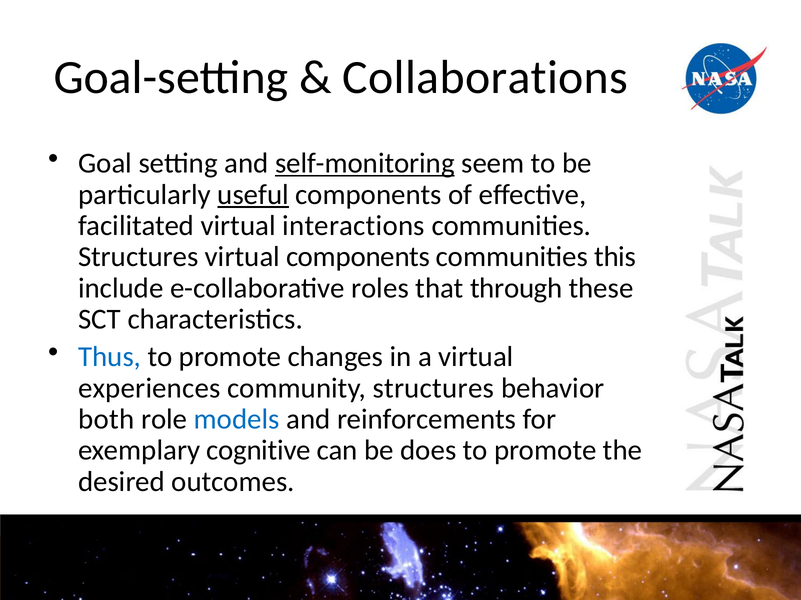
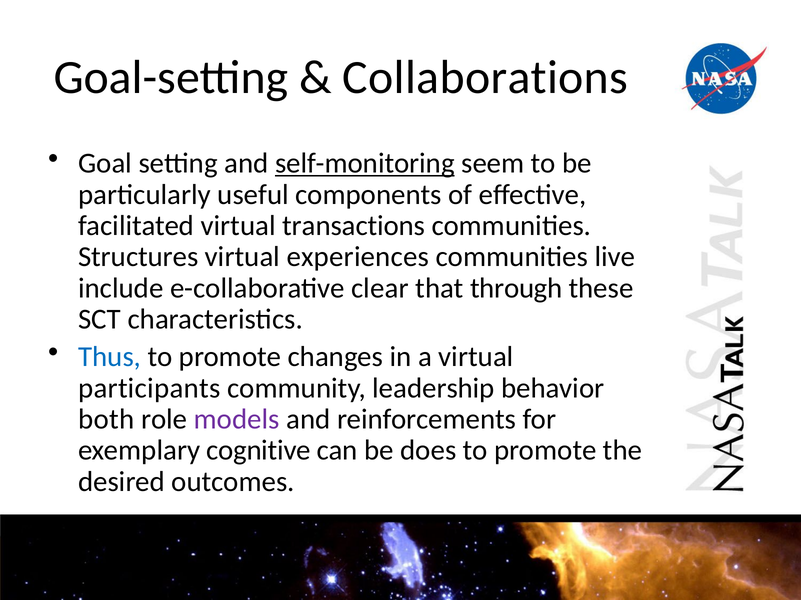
useful underline: present -> none
interactions: interactions -> transactions
virtual components: components -> experiences
this: this -> live
roles: roles -> clear
experiences: experiences -> participants
community structures: structures -> leadership
models colour: blue -> purple
